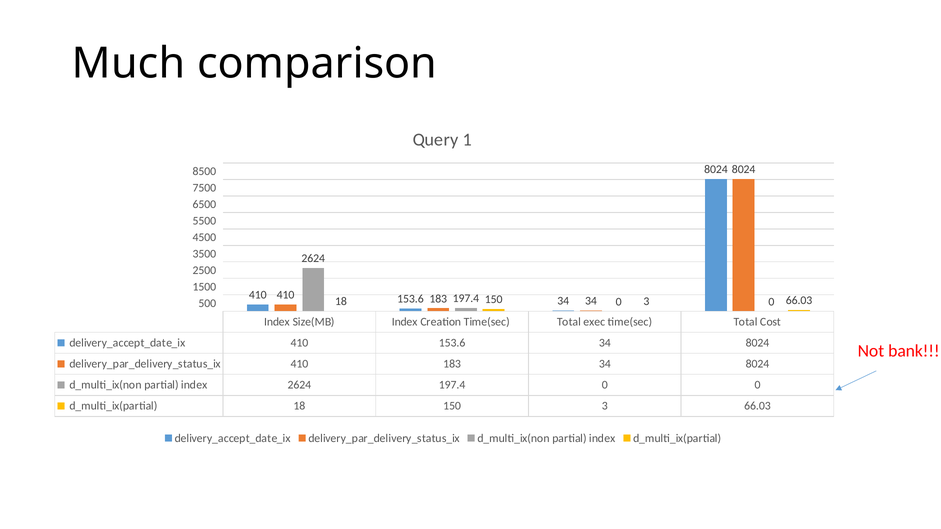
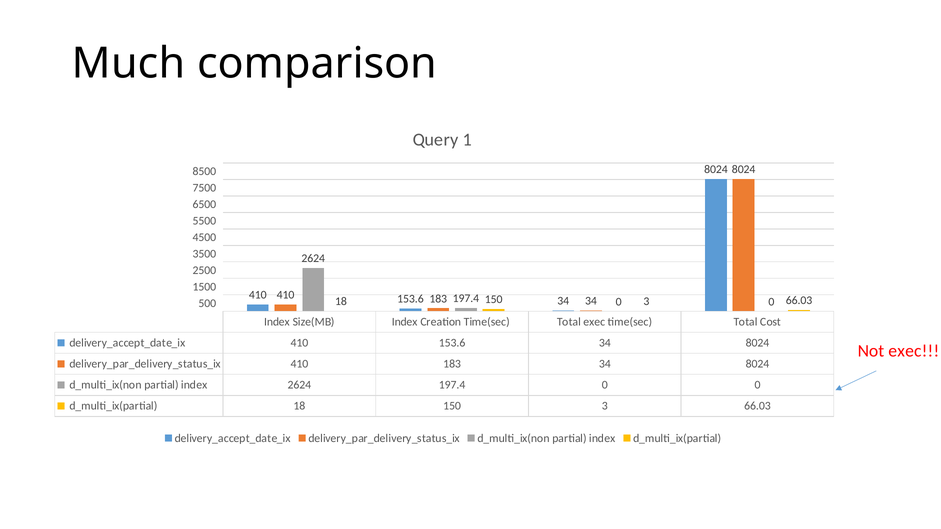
Not bank: bank -> exec
